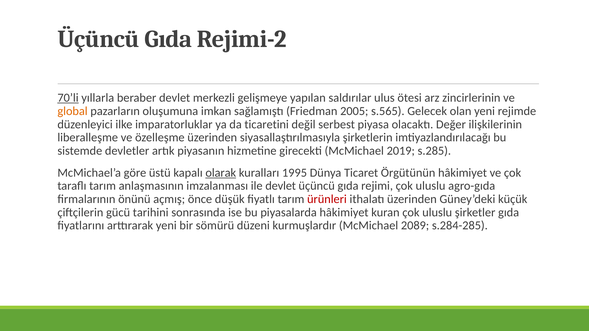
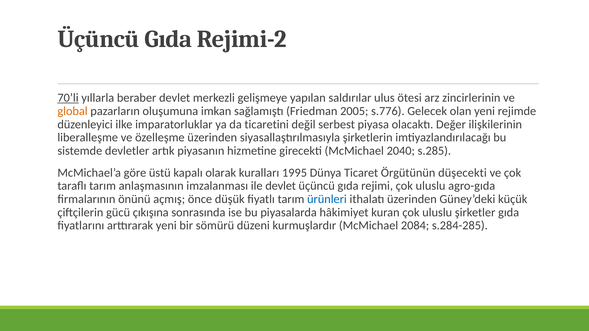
s.565: s.565 -> s.776
2019: 2019 -> 2040
olarak underline: present -> none
Örgütünün hâkimiyet: hâkimiyet -> düşecekti
ürünleri colour: red -> blue
tarihini: tarihini -> çıkışına
2089: 2089 -> 2084
